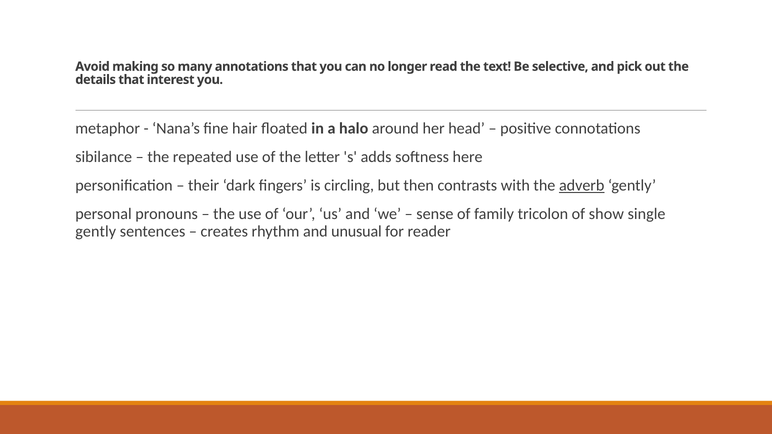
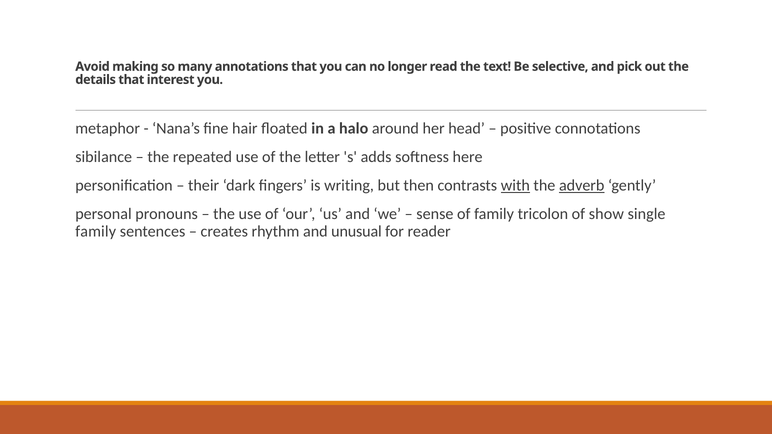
circling: circling -> writing
with underline: none -> present
gently at (96, 232): gently -> family
